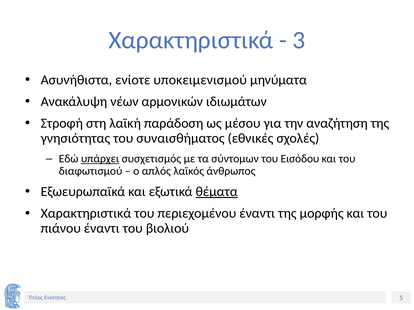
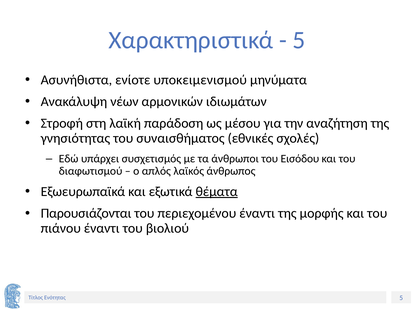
3 at (299, 40): 3 -> 5
υπάρχει underline: present -> none
σύντομων: σύντομων -> άνθρωποι
Χαρακτηριστικά at (86, 214): Χαρακτηριστικά -> Παρουσιάζονται
